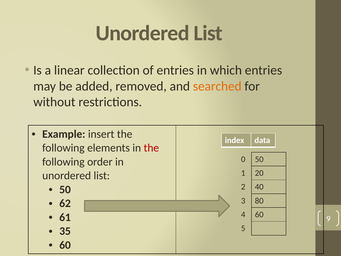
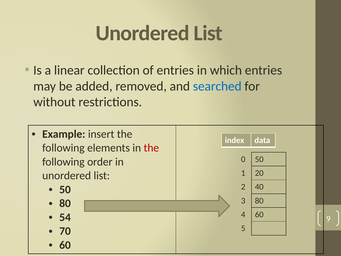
searched colour: orange -> blue
62 at (65, 203): 62 -> 80
61: 61 -> 54
35: 35 -> 70
